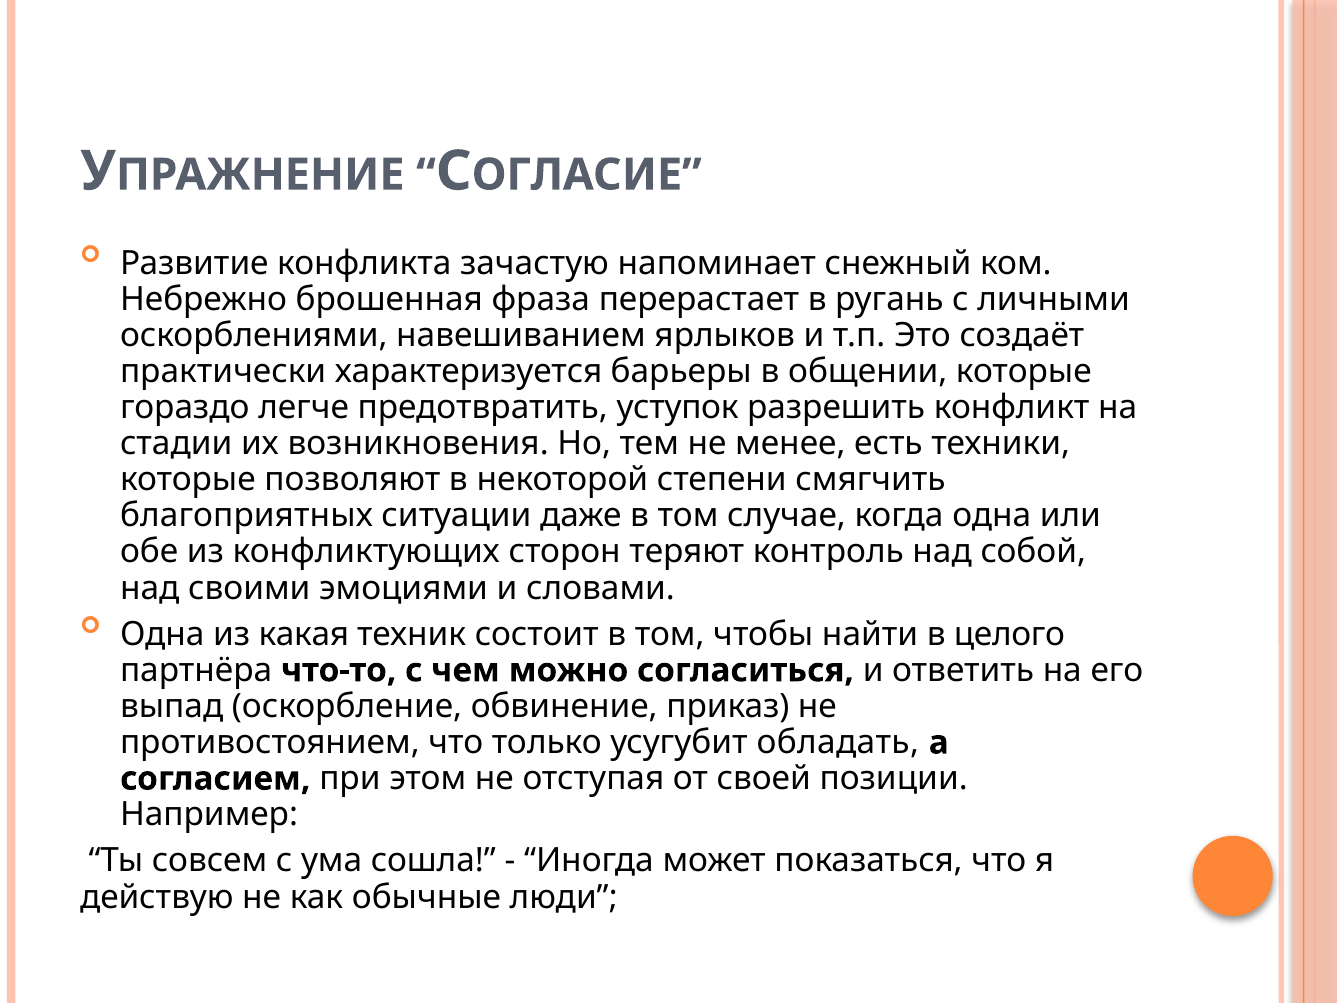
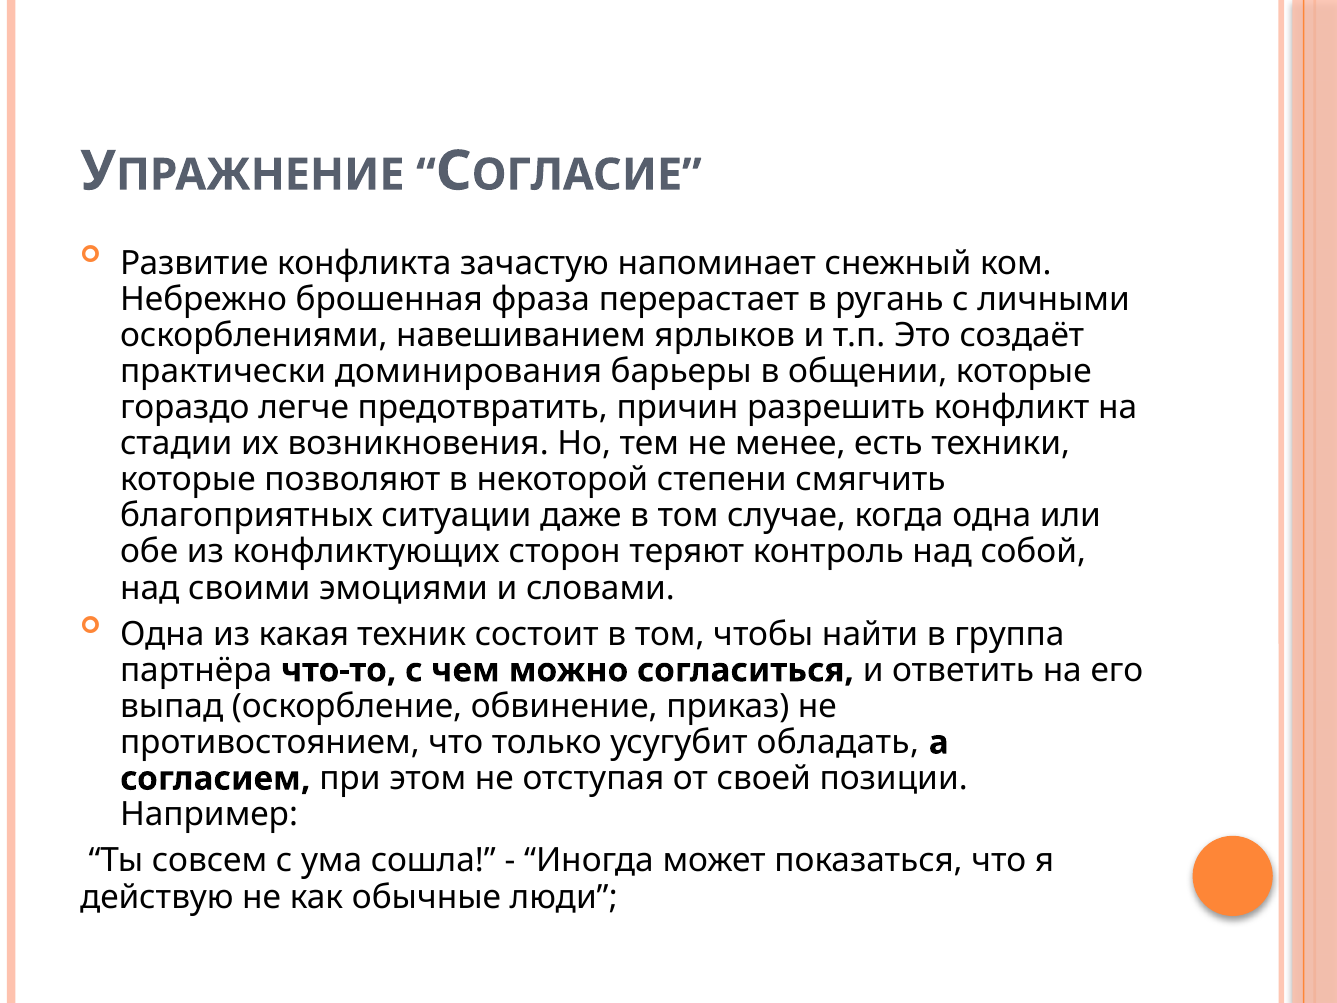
характеризуется: характеризуется -> доминирования
уступок: уступок -> причин
целого: целого -> группа
